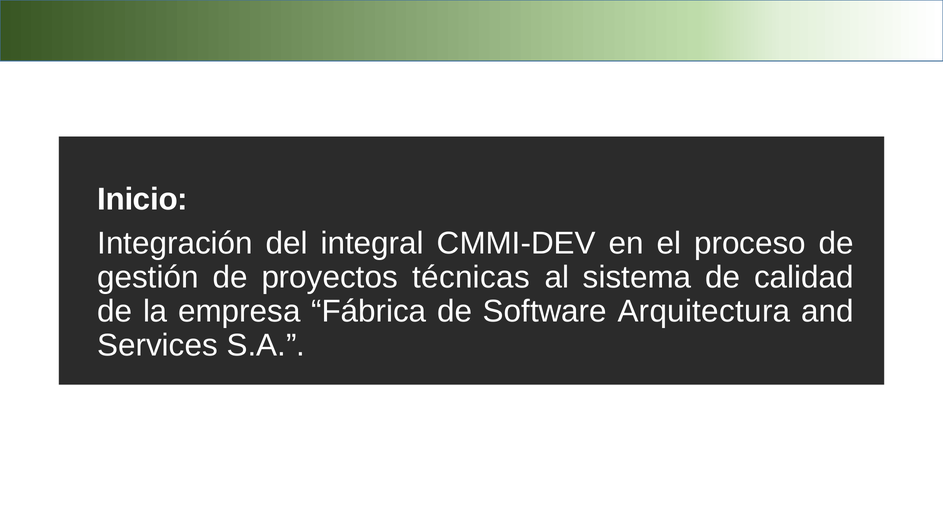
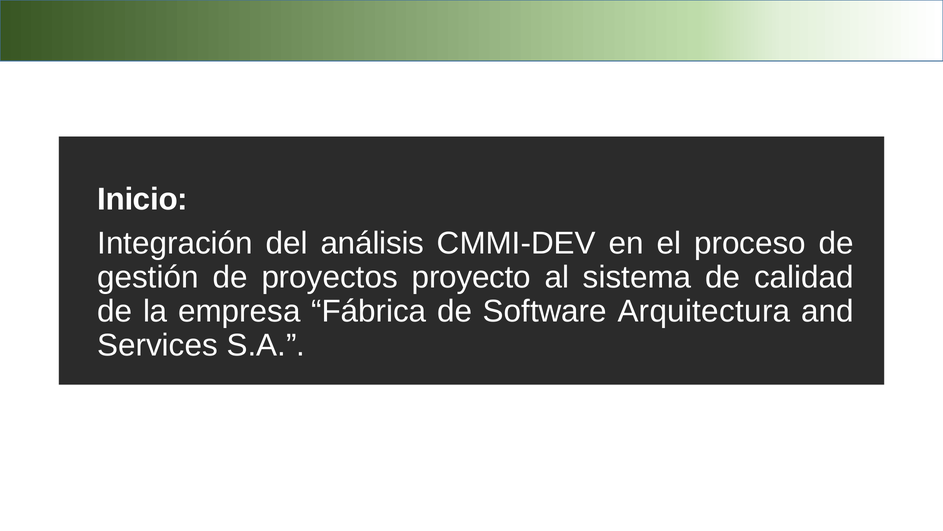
integral: integral -> análisis
técnicas: técnicas -> proyecto
